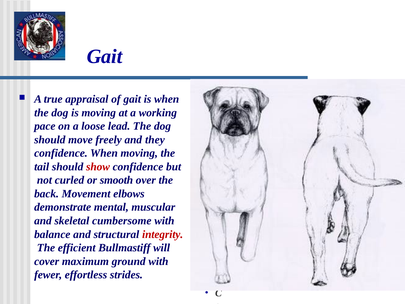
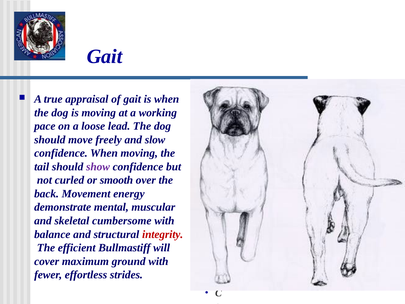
they: they -> slow
show colour: red -> purple
elbows: elbows -> energy
